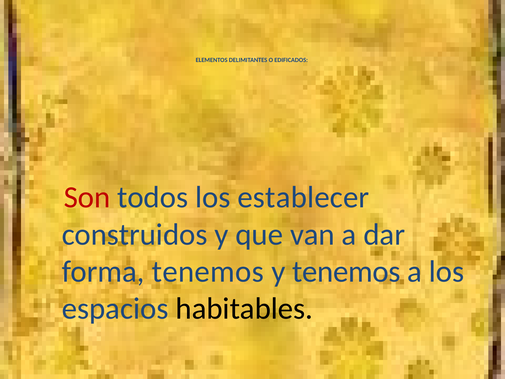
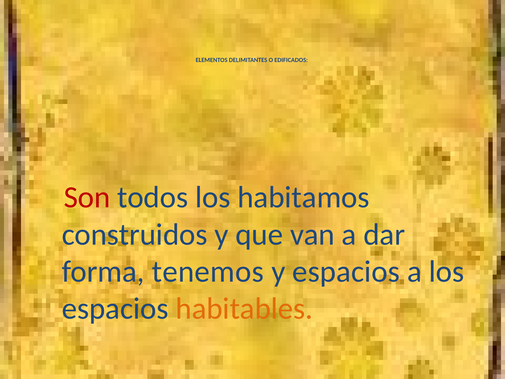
establecer: establecer -> habitamos
y tenemos: tenemos -> espacios
habitables colour: black -> orange
